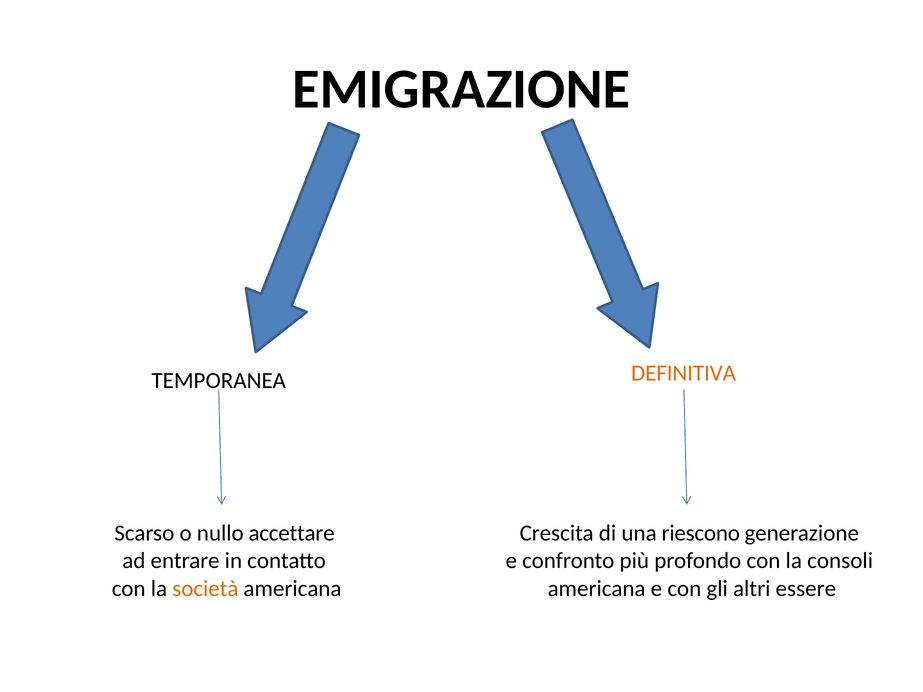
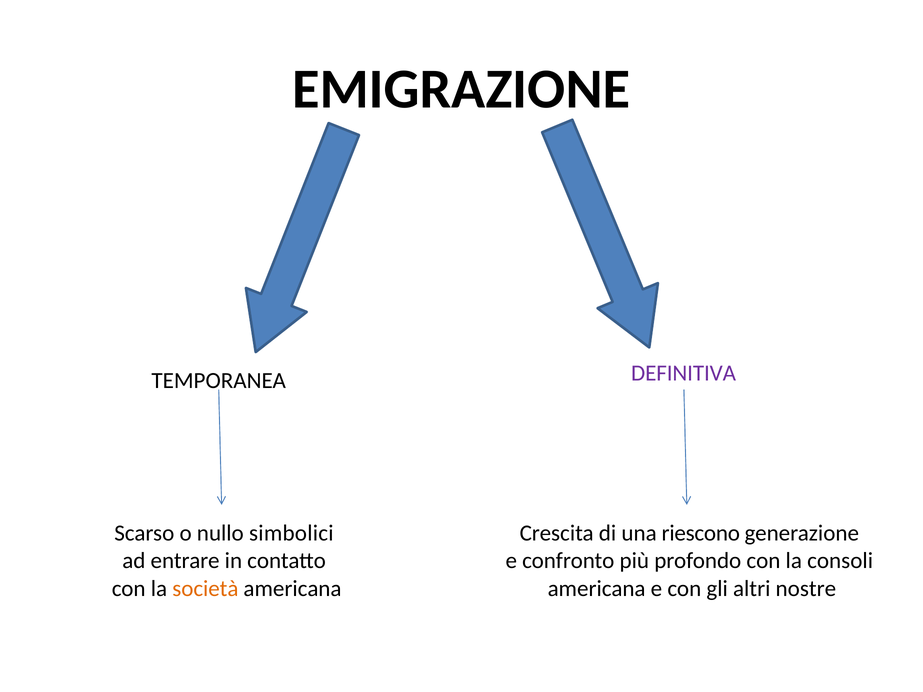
DEFINITIVA colour: orange -> purple
accettare: accettare -> simbolici
essere: essere -> nostre
